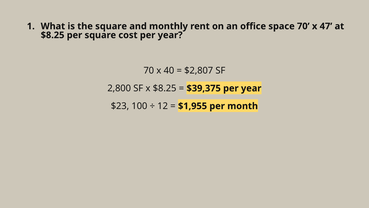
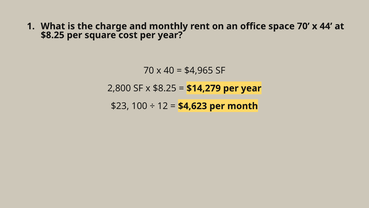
the square: square -> charge
47: 47 -> 44
$2,807: $2,807 -> $4,965
$39,375: $39,375 -> $14,279
$1,955: $1,955 -> $4,623
